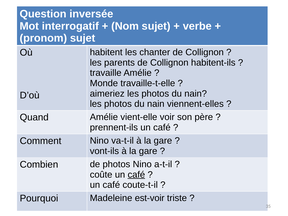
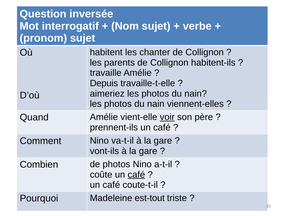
Monde: Monde -> Depuis
voir underline: none -> present
est-voir: est-voir -> est-tout
